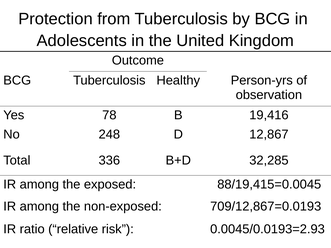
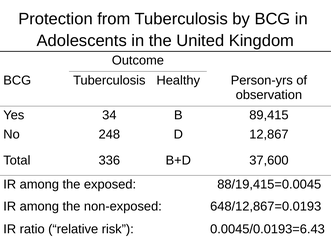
78: 78 -> 34
19,416: 19,416 -> 89,415
32,285: 32,285 -> 37,600
709/12,867=0.0193: 709/12,867=0.0193 -> 648/12,867=0.0193
0.0045/0.0193=2.93: 0.0045/0.0193=2.93 -> 0.0045/0.0193=6.43
